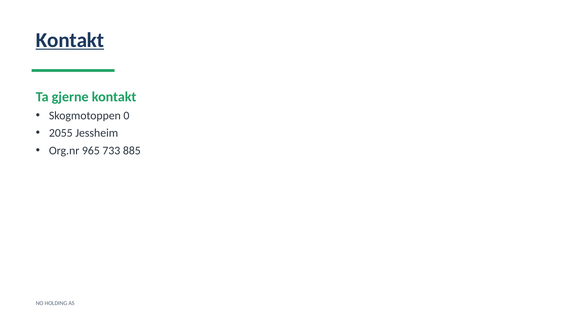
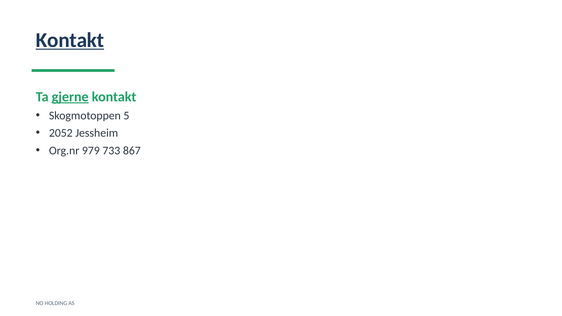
gjerne underline: none -> present
0: 0 -> 5
2055: 2055 -> 2052
965: 965 -> 979
885: 885 -> 867
